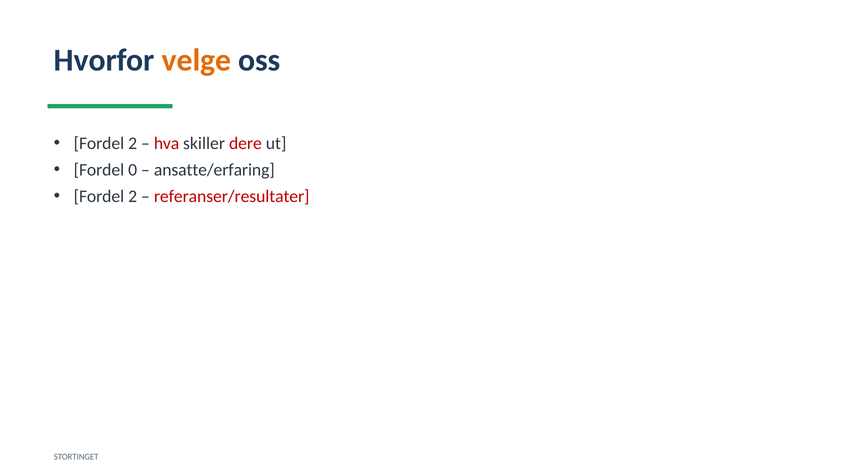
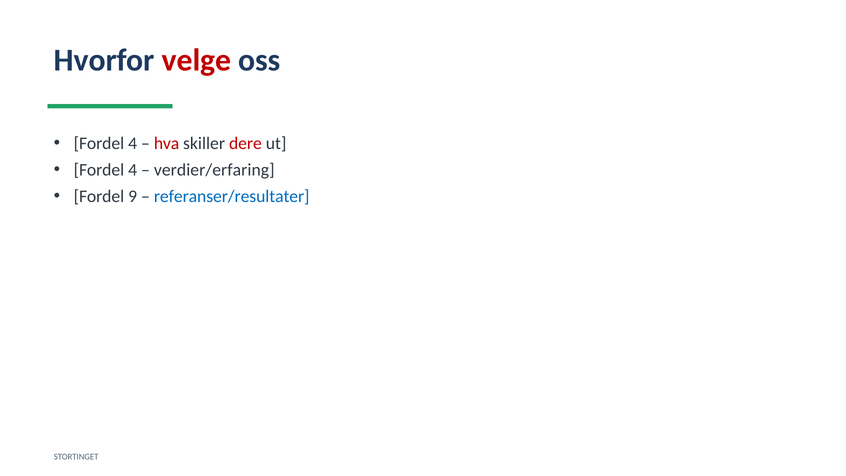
velge colour: orange -> red
2 at (133, 143): 2 -> 4
0 at (133, 170): 0 -> 4
ansatte/erfaring: ansatte/erfaring -> verdier/erfaring
2 at (133, 196): 2 -> 9
referanser/resultater colour: red -> blue
